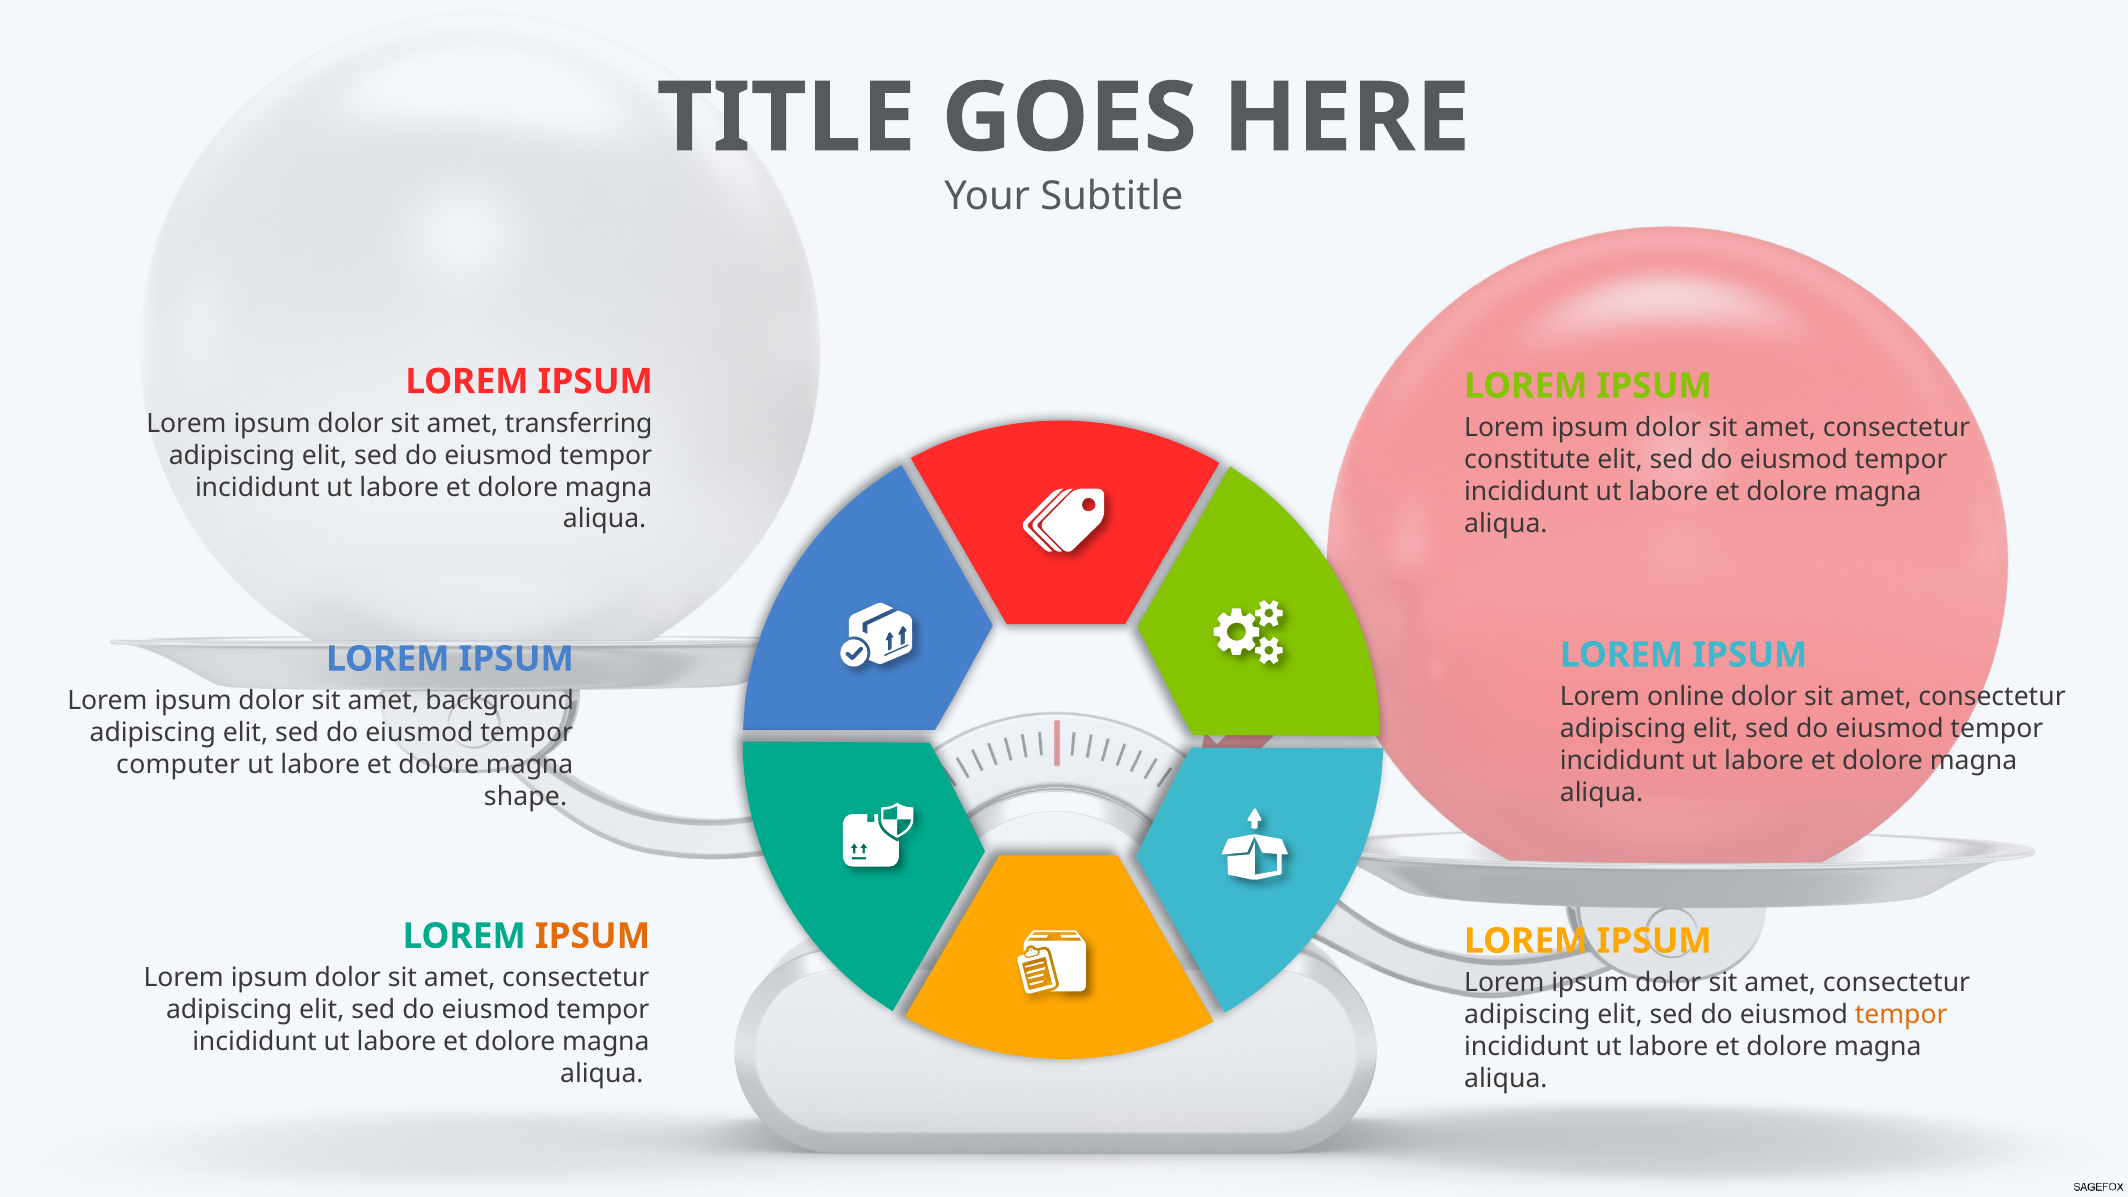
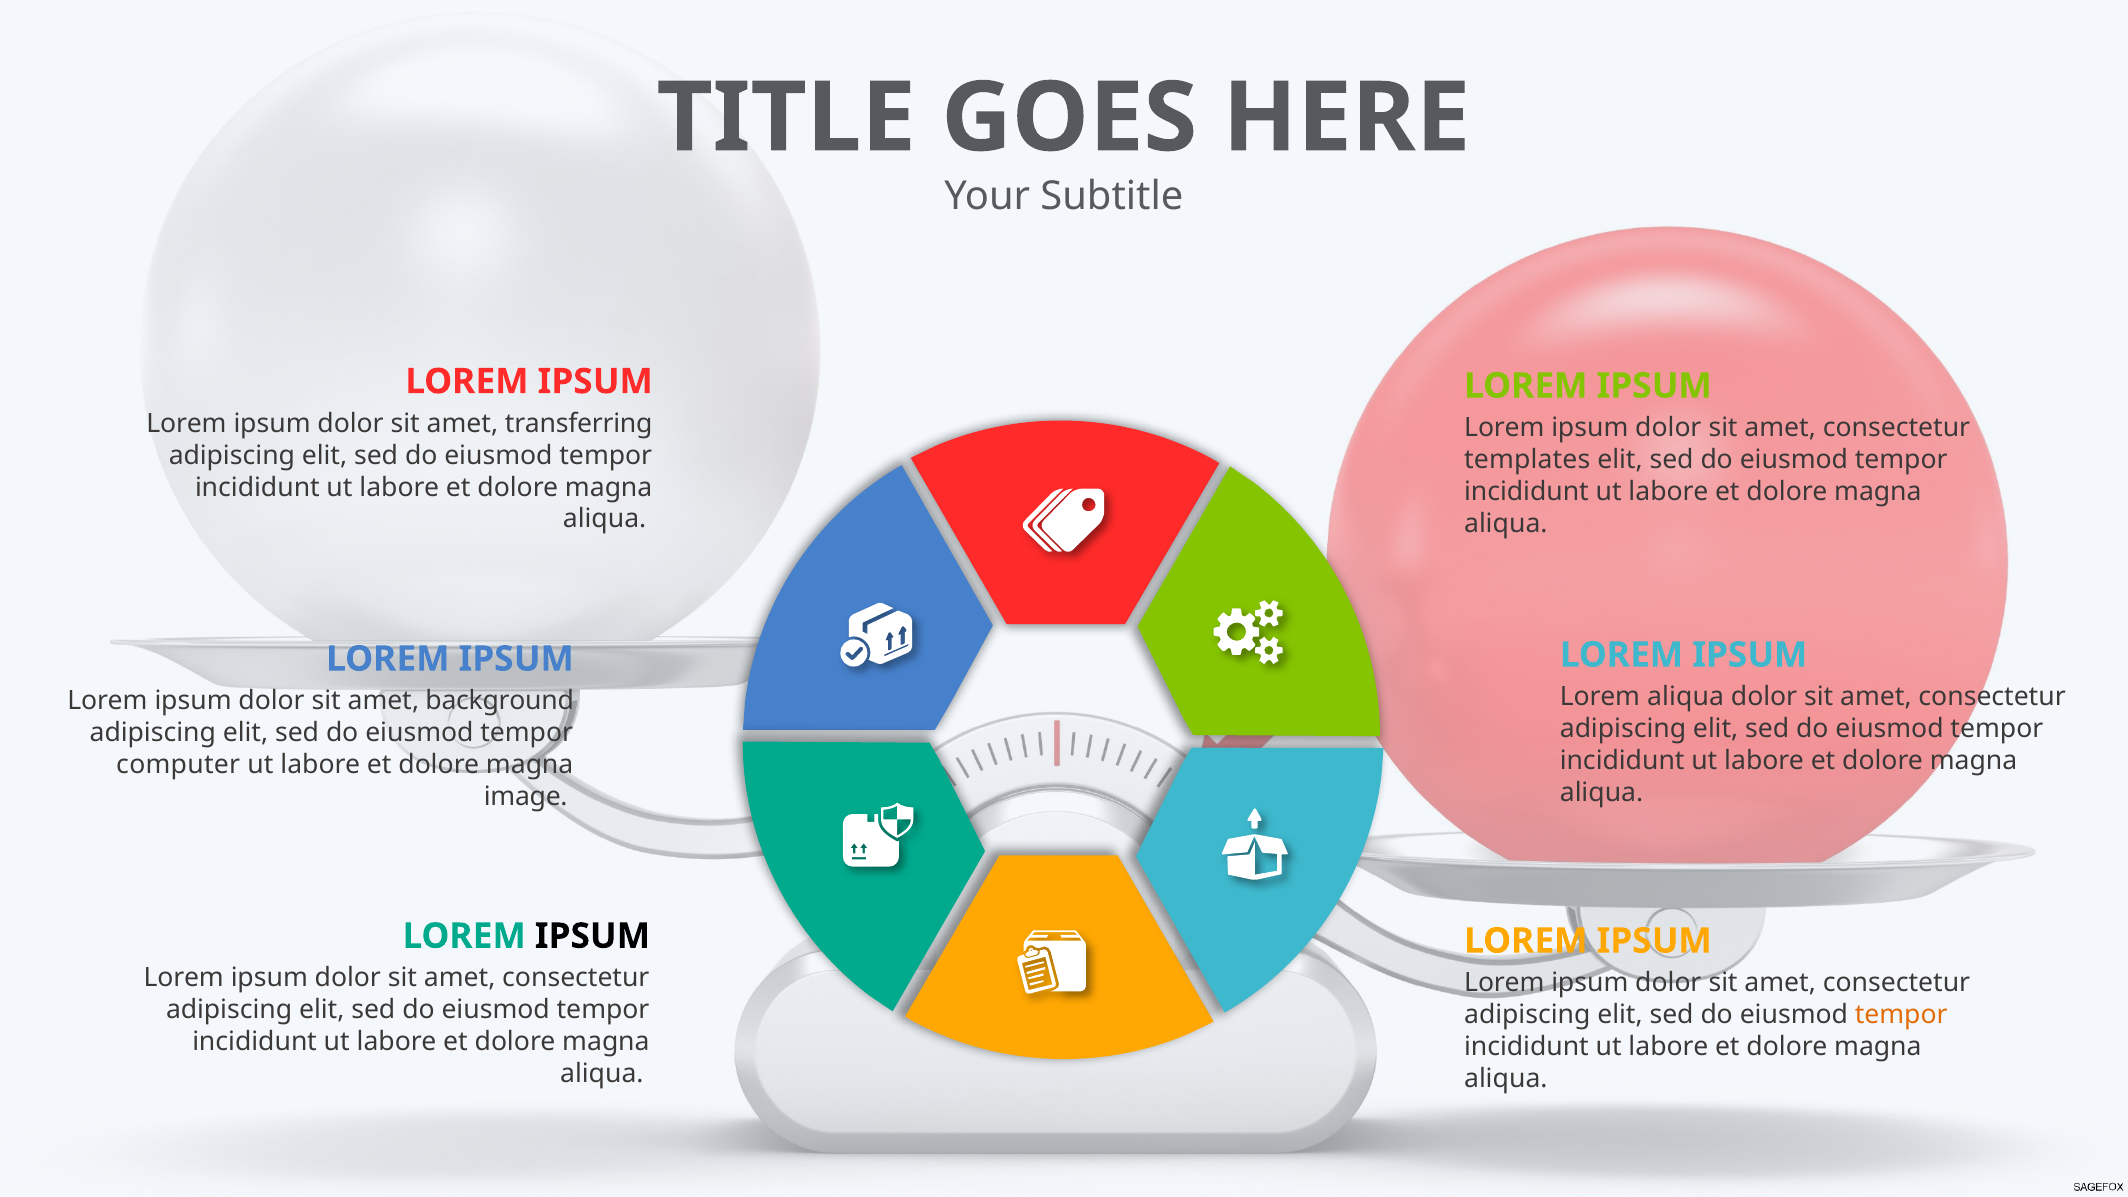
constitute: constitute -> templates
Lorem online: online -> aliqua
shape: shape -> image
IPSUM at (592, 936) colour: orange -> black
